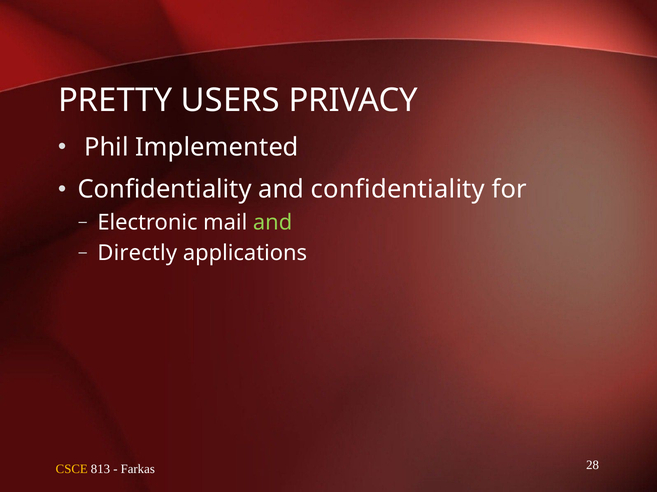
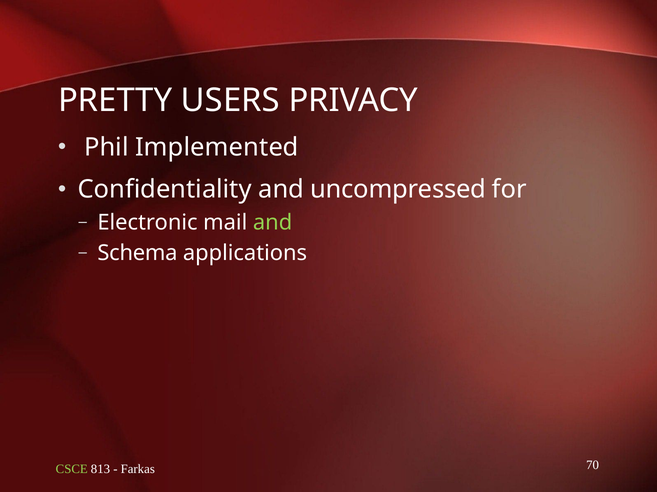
and confidentiality: confidentiality -> uncompressed
Directly: Directly -> Schema
CSCE colour: yellow -> light green
28: 28 -> 70
